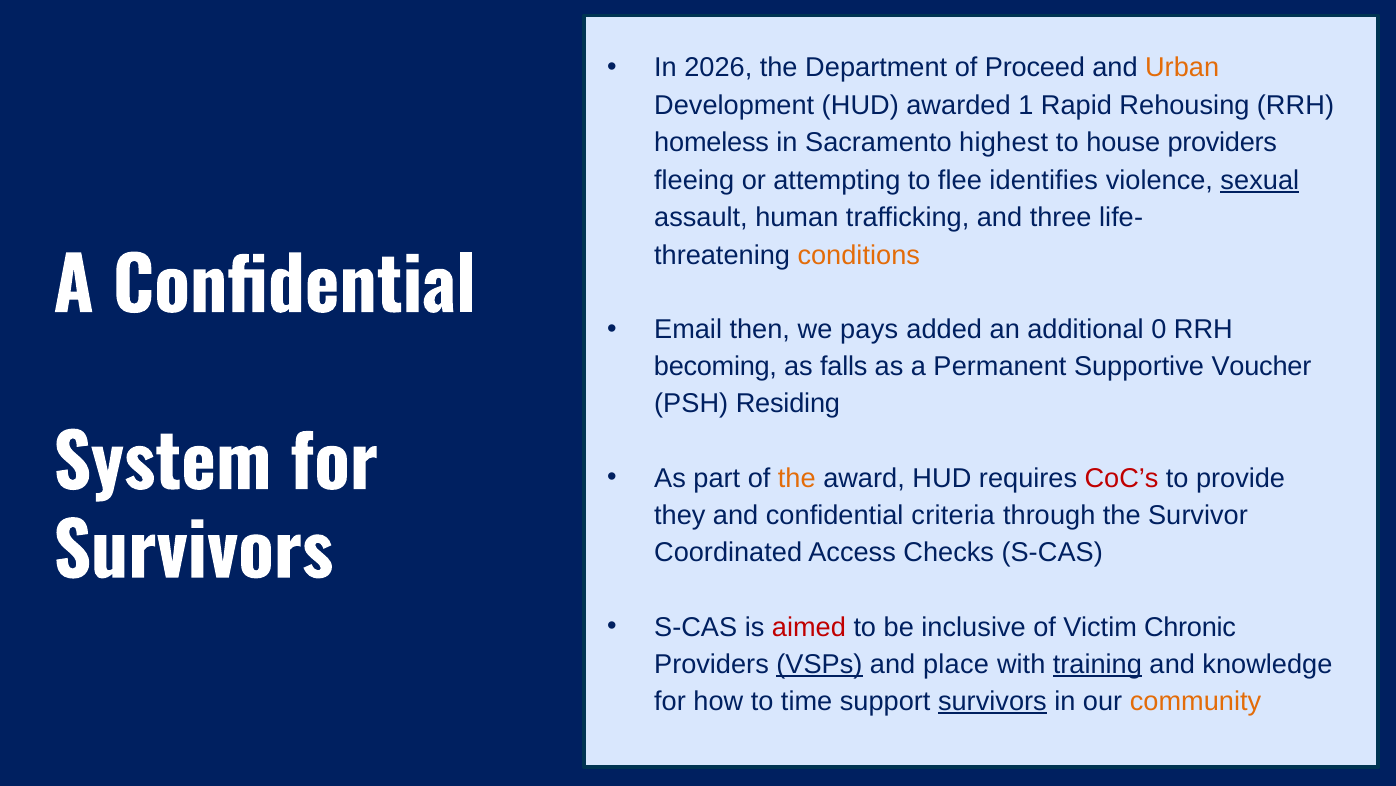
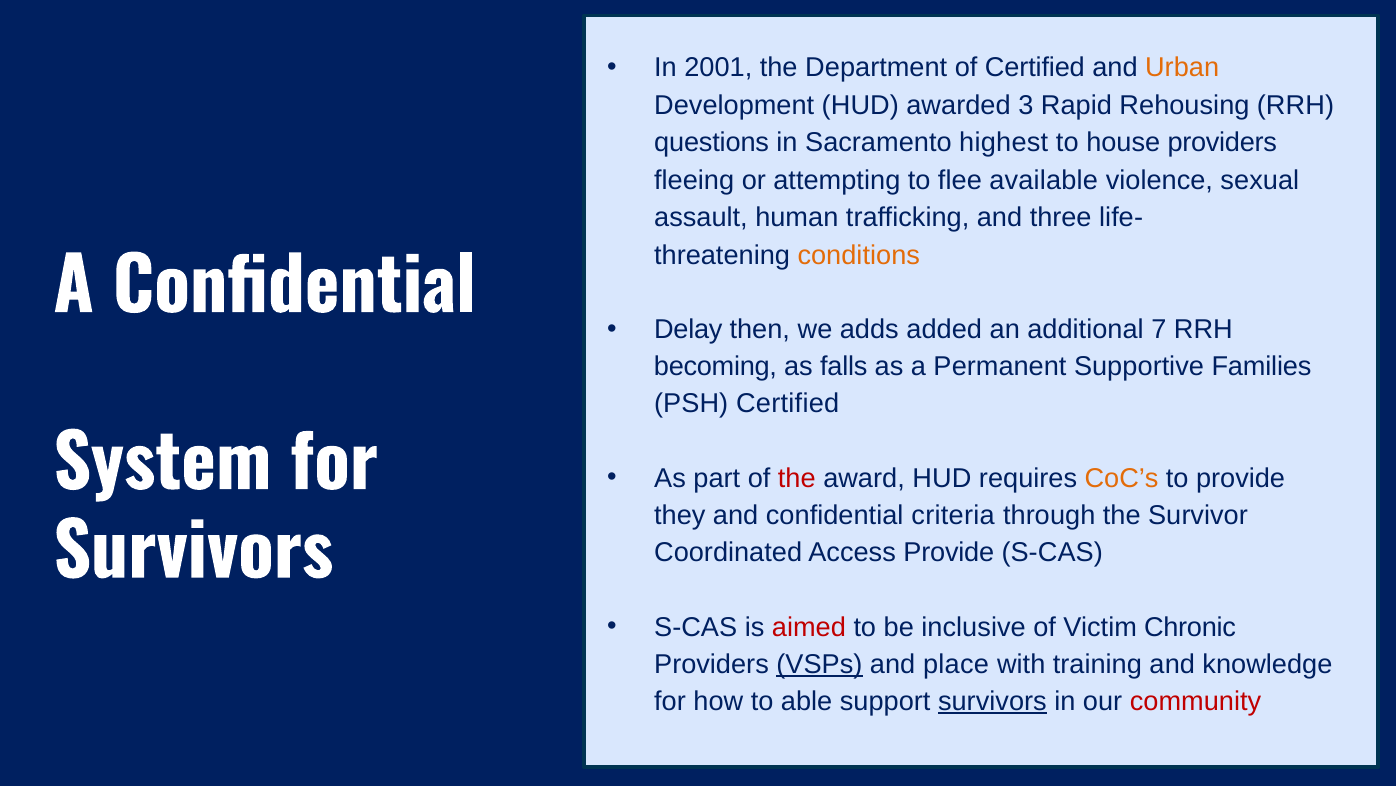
2026: 2026 -> 2001
of Proceed: Proceed -> Certified
1: 1 -> 3
homeless: homeless -> questions
identifies: identifies -> available
sexual underline: present -> none
Email: Email -> Delay
pays: pays -> adds
0: 0 -> 7
Voucher: Voucher -> Families
PSH Residing: Residing -> Certified
the at (797, 478) colour: orange -> red
CoC’s colour: red -> orange
Access Checks: Checks -> Provide
training underline: present -> none
time: time -> able
community colour: orange -> red
